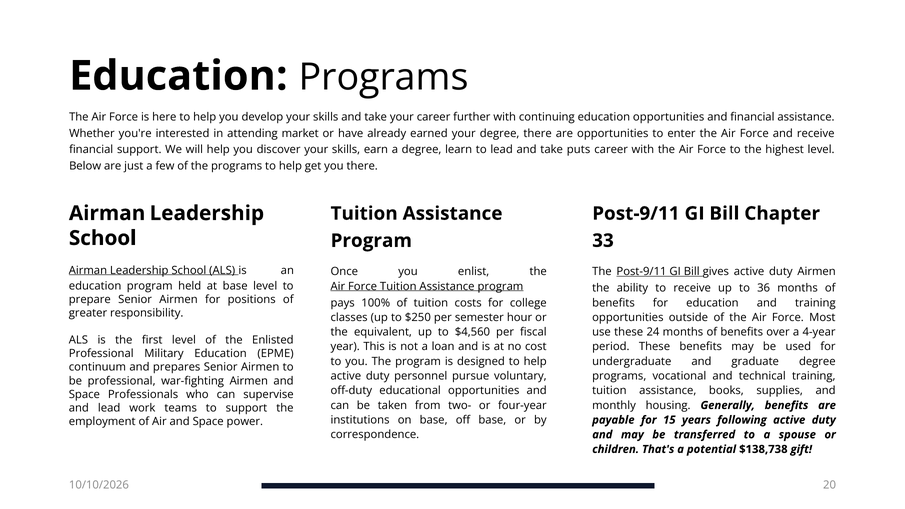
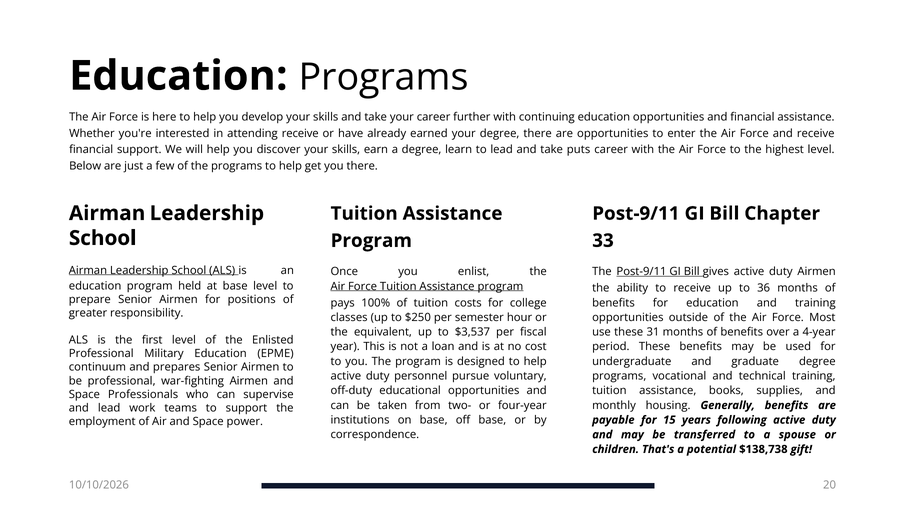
attending market: market -> receive
$4,560: $4,560 -> $3,537
24: 24 -> 31
